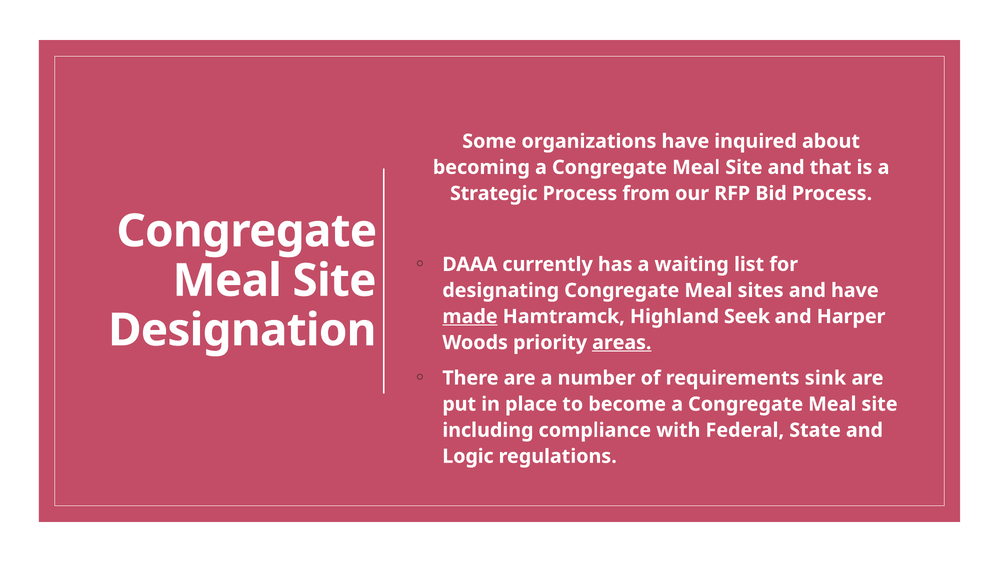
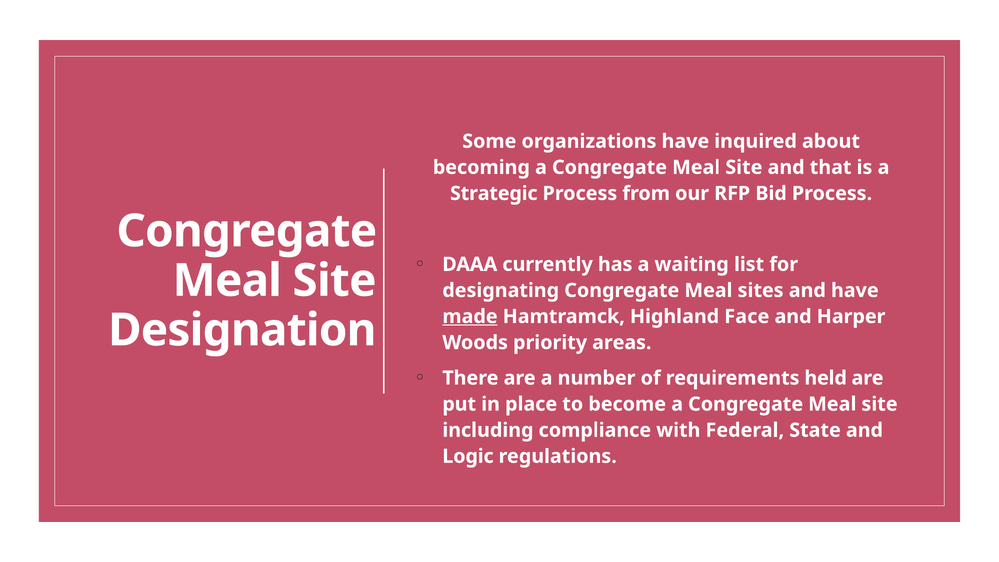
Seek: Seek -> Face
areas underline: present -> none
sink: sink -> held
